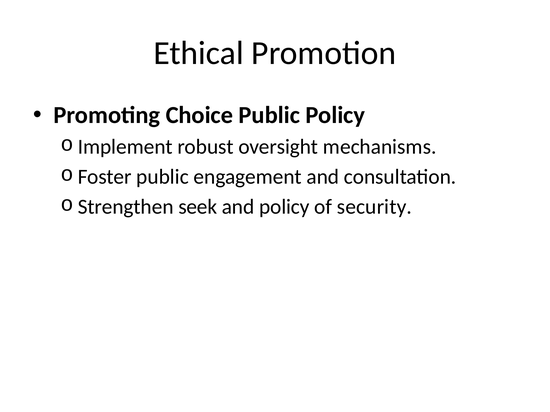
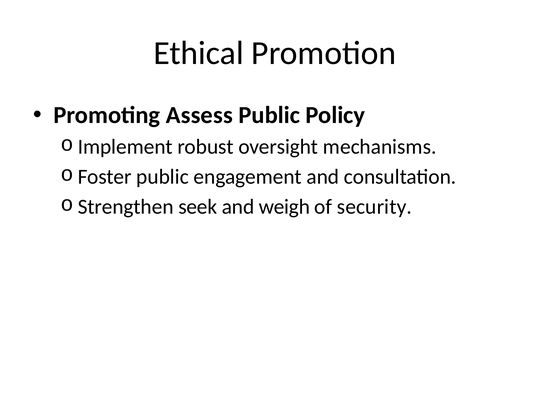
Choice: Choice -> Assess
and policy: policy -> weigh
